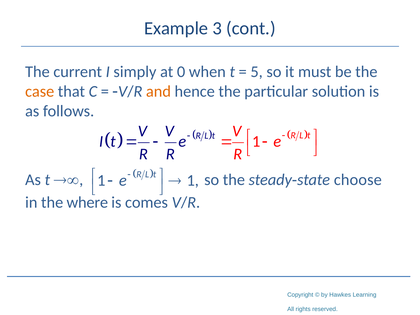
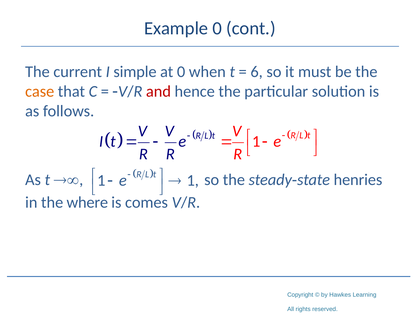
Example 3: 3 -> 0
simply: simply -> simple
5: 5 -> 6
and colour: orange -> red
choose: choose -> henries
